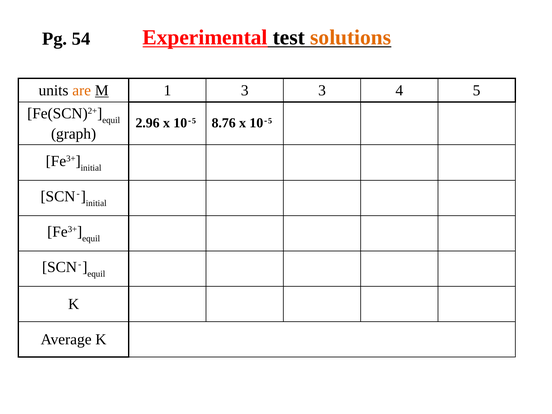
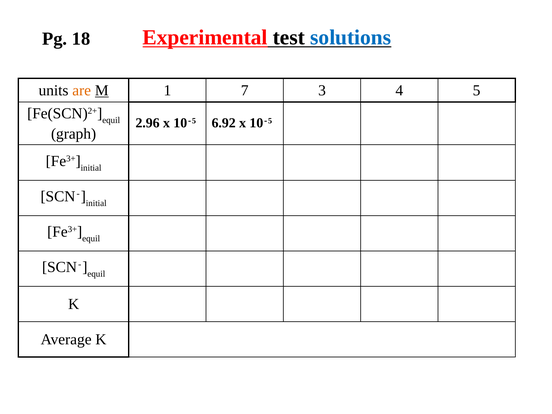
solutions colour: orange -> blue
54: 54 -> 18
1 3: 3 -> 7
8.76: 8.76 -> 6.92
